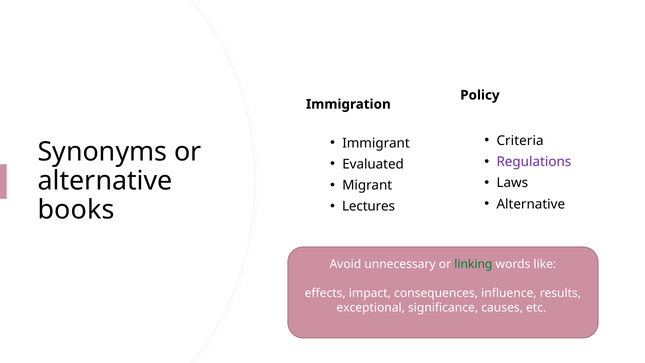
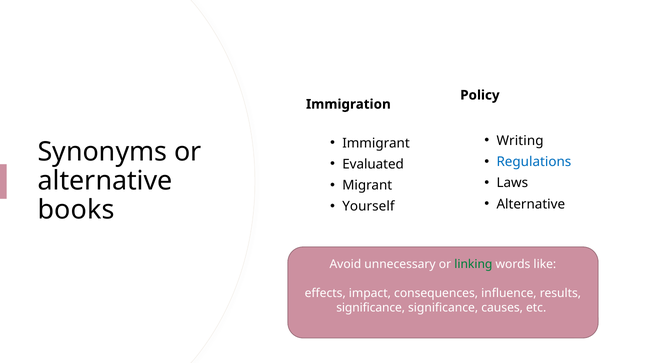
Criteria: Criteria -> Writing
Regulations colour: purple -> blue
Lectures: Lectures -> Yourself
exceptional at (371, 308): exceptional -> significance
